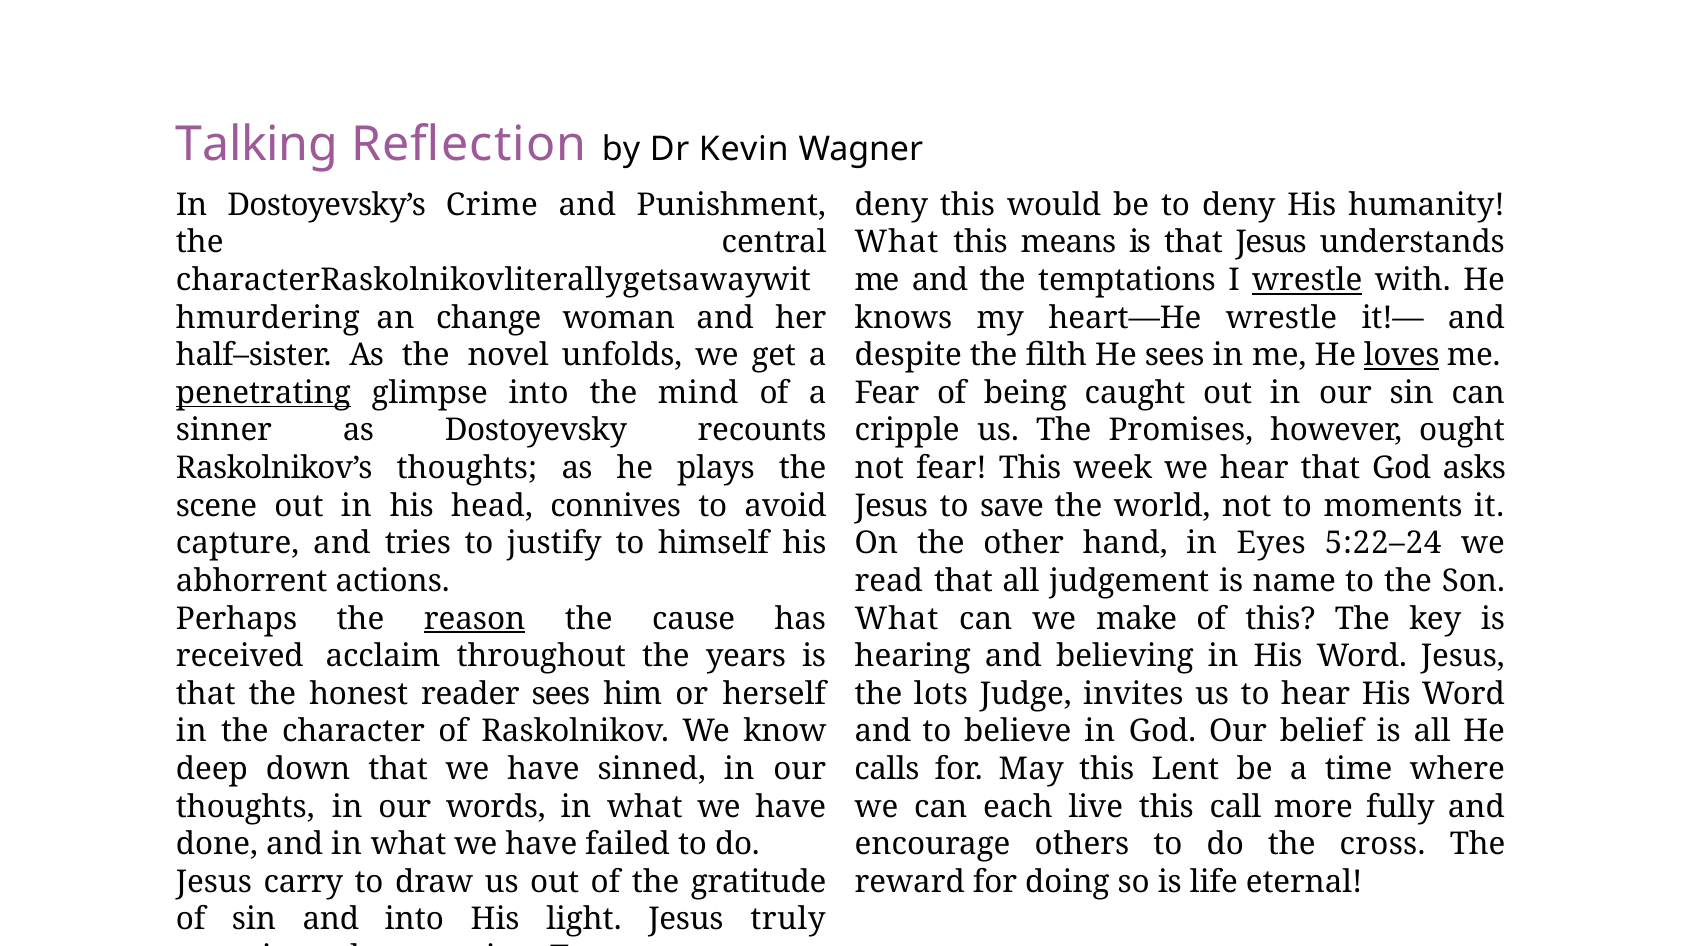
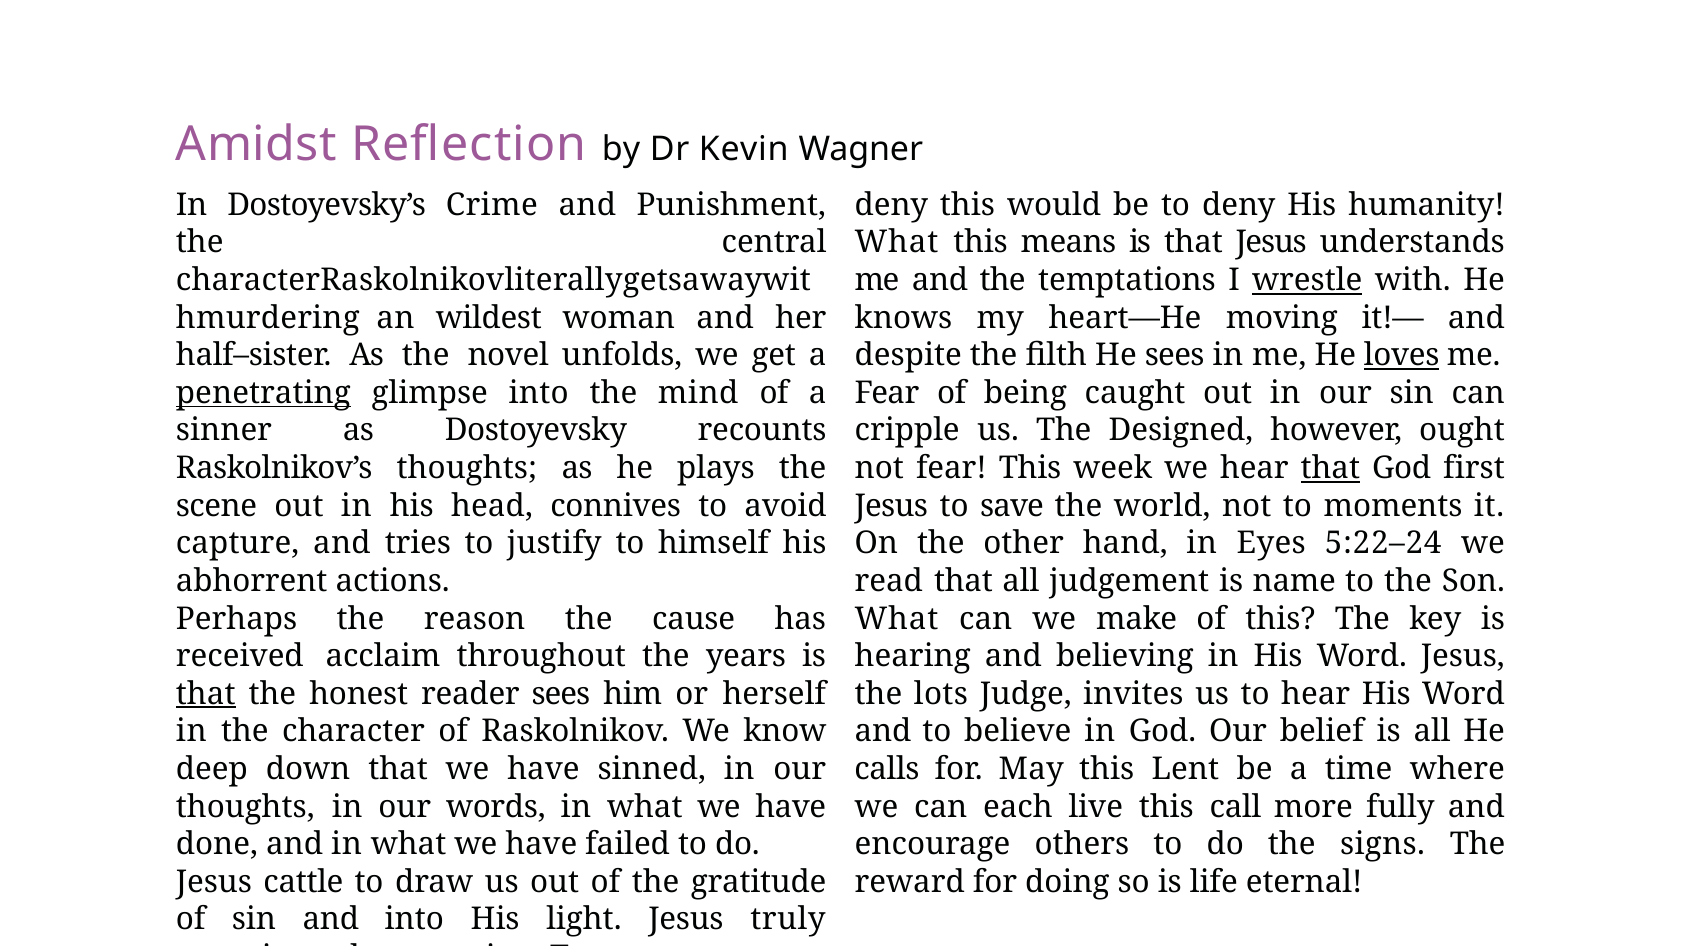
Talking: Talking -> Amidst
change: change -> wildest
heart—He wrestle: wrestle -> moving
Promises: Promises -> Designed
that at (1330, 468) underline: none -> present
asks: asks -> first
reason underline: present -> none
that at (206, 694) underline: none -> present
cross: cross -> signs
carry: carry -> cattle
